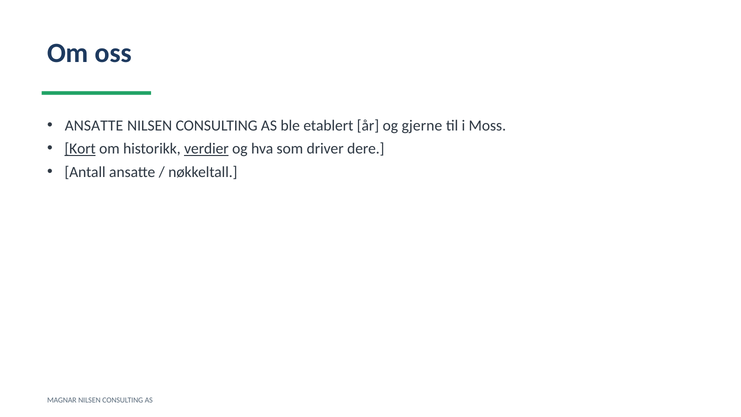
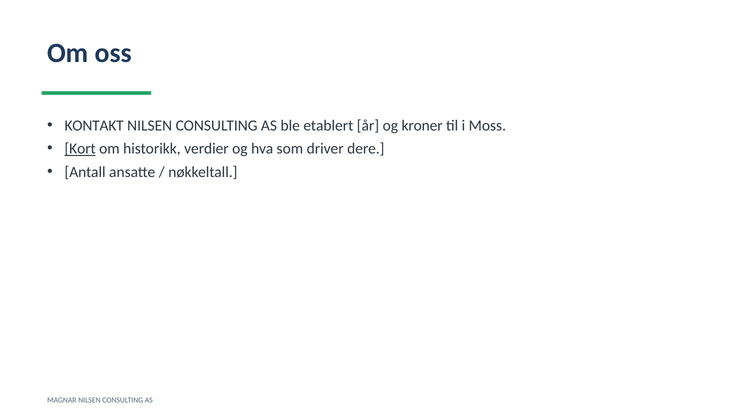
ANSATTE at (94, 126): ANSATTE -> KONTAKT
gjerne: gjerne -> kroner
verdier underline: present -> none
